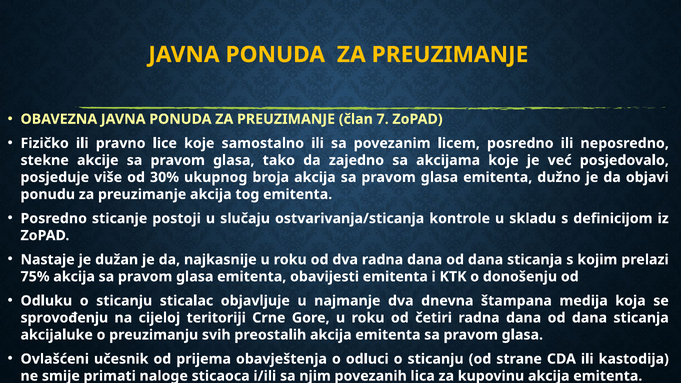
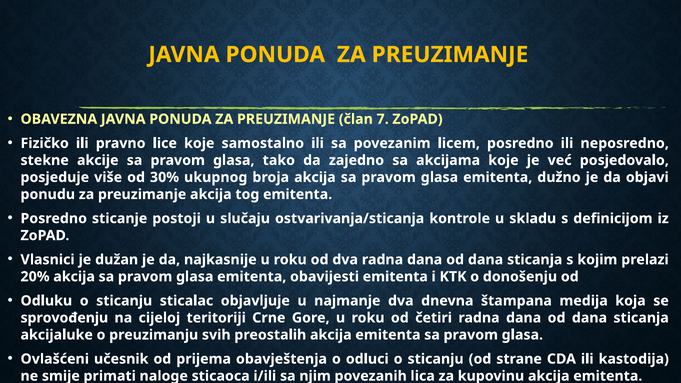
Nastaje: Nastaje -> Vlasnici
75%: 75% -> 20%
